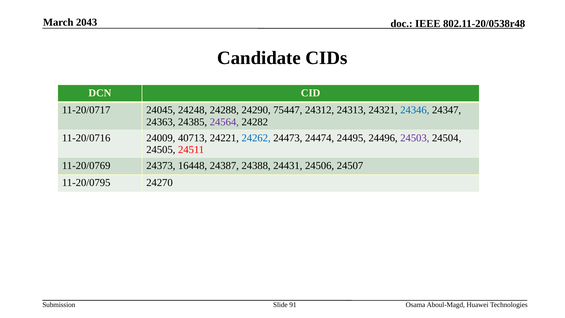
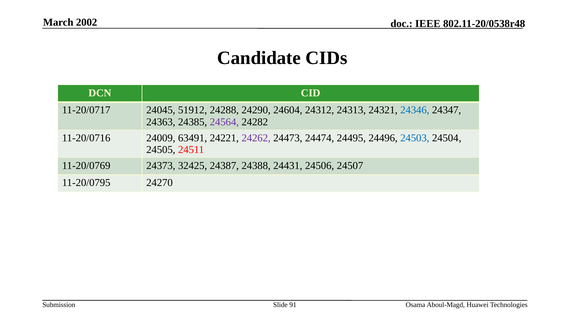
2043: 2043 -> 2002
24248: 24248 -> 51912
75447: 75447 -> 24604
40713: 40713 -> 63491
24262 colour: blue -> purple
24503 colour: purple -> blue
16448: 16448 -> 32425
